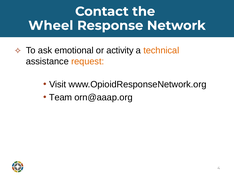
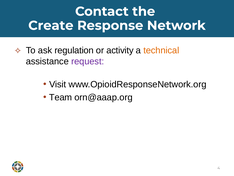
Wheel: Wheel -> Create
emotional: emotional -> regulation
request colour: orange -> purple
